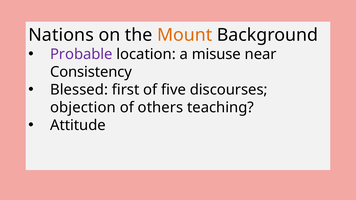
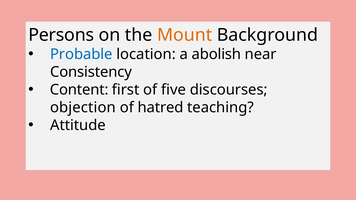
Nations: Nations -> Persons
Probable colour: purple -> blue
misuse: misuse -> abolish
Blessed: Blessed -> Content
others: others -> hatred
